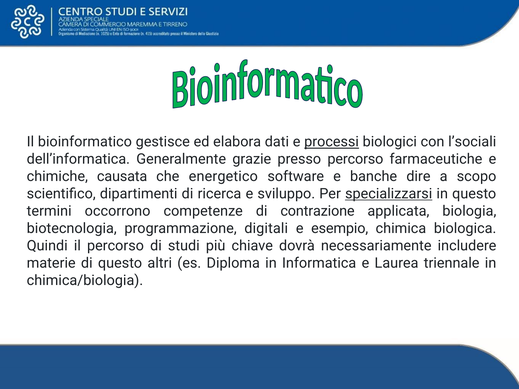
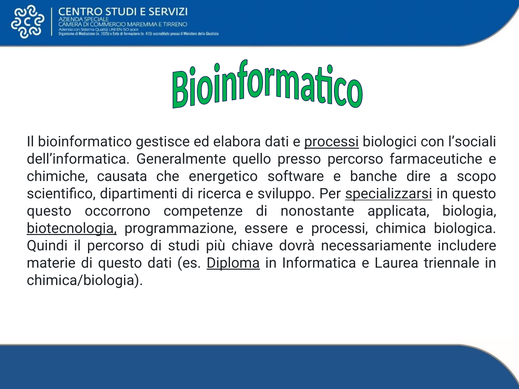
grazie: grazie -> quello
termini at (49, 211): termini -> questo
contrazione: contrazione -> nonostante
biotecnologia underline: none -> present
digitali: digitali -> essere
esempio at (340, 229): esempio -> processi
questo altri: altri -> dati
Diploma underline: none -> present
